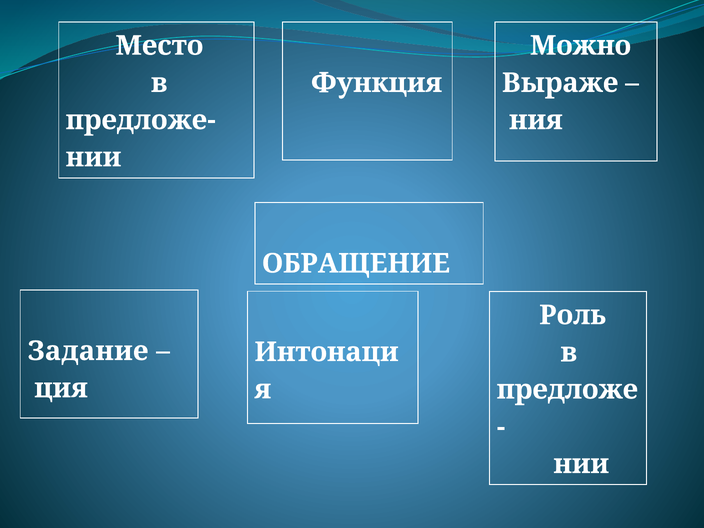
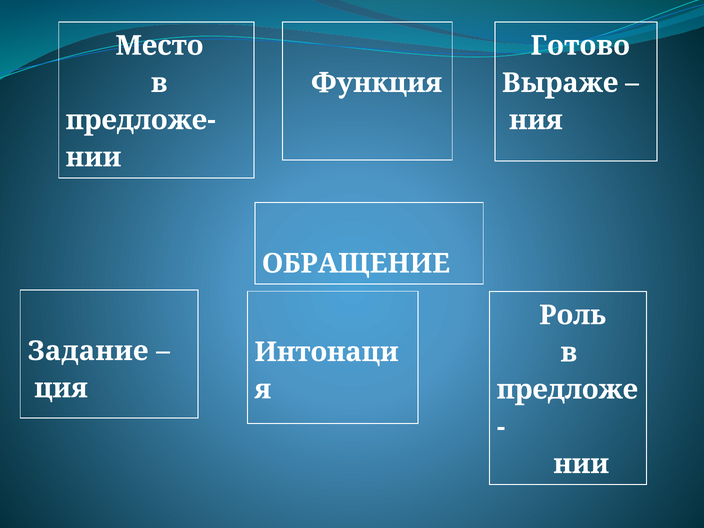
Можно: Можно -> Готово
